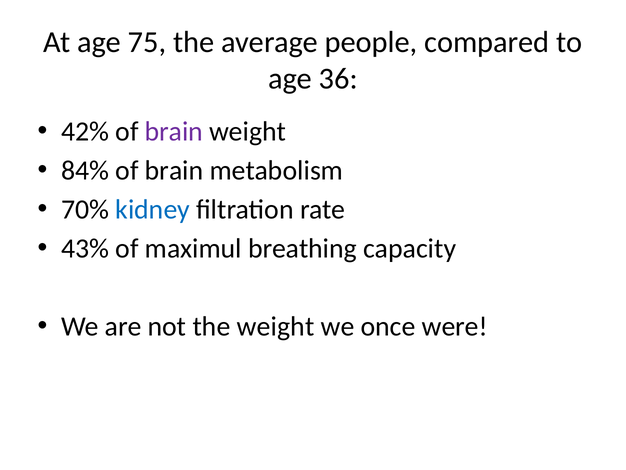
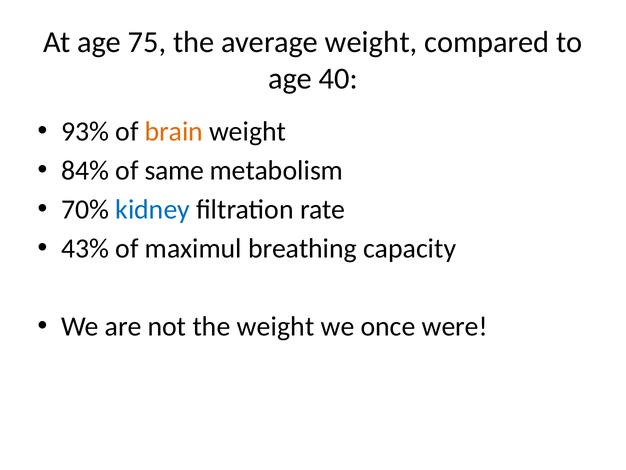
average people: people -> weight
36: 36 -> 40
42%: 42% -> 93%
brain at (174, 131) colour: purple -> orange
84% of brain: brain -> same
